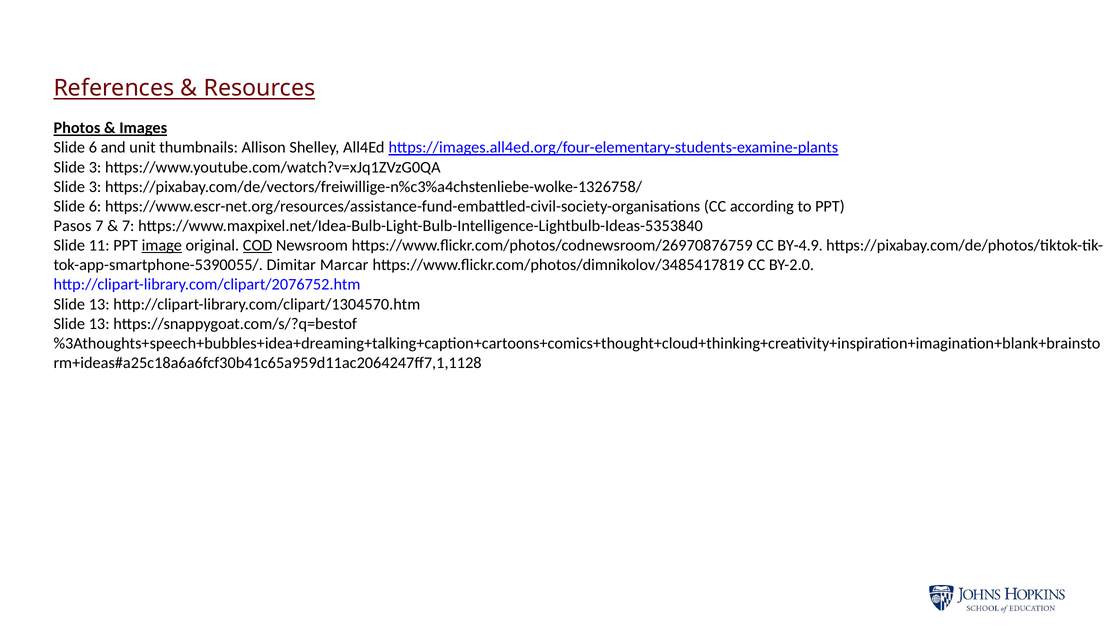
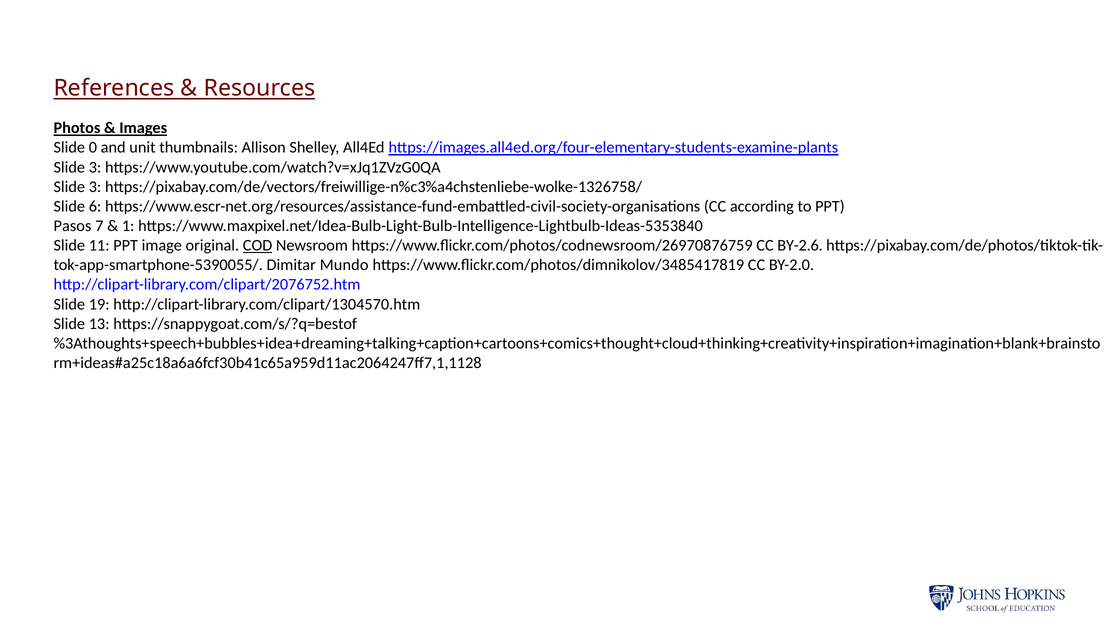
6 at (93, 148): 6 -> 0
7 at (128, 226): 7 -> 1
image underline: present -> none
BY-4.9: BY-4.9 -> BY-2.6
Marcar: Marcar -> Mundo
13 at (99, 304): 13 -> 19
